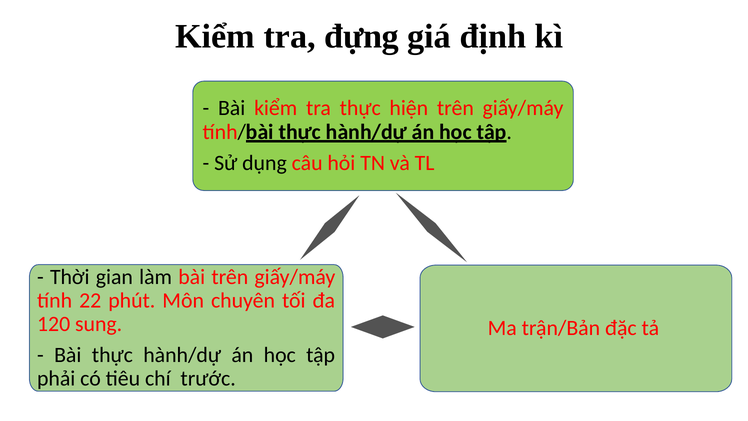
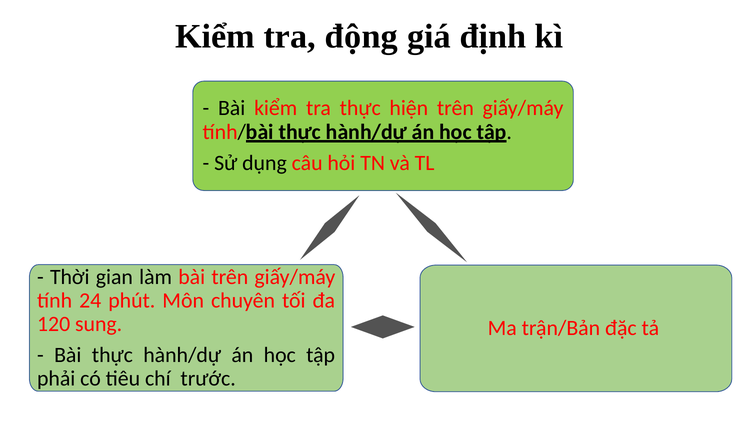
đựng: đựng -> động
22: 22 -> 24
